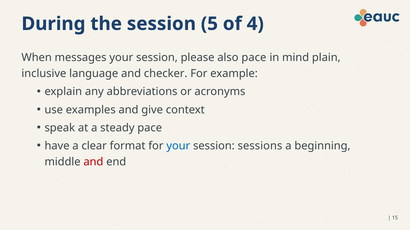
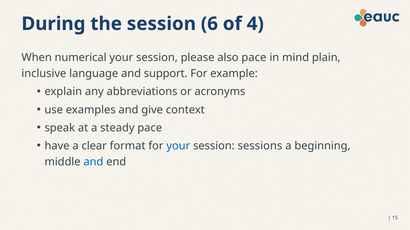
5: 5 -> 6
messages: messages -> numerical
checker: checker -> support
and at (93, 162) colour: red -> blue
